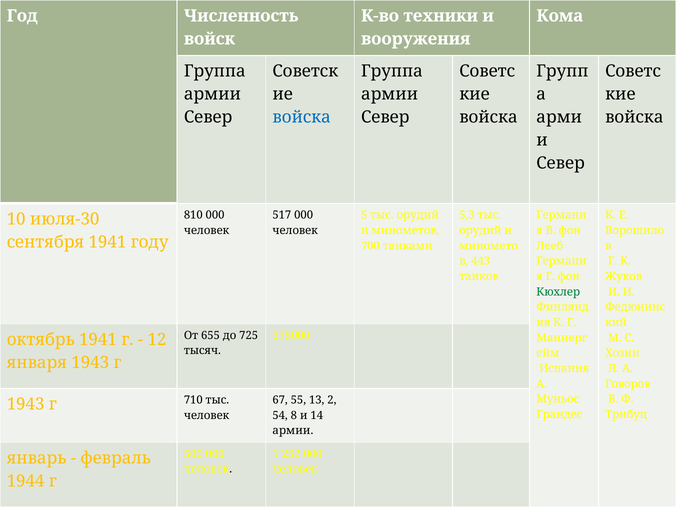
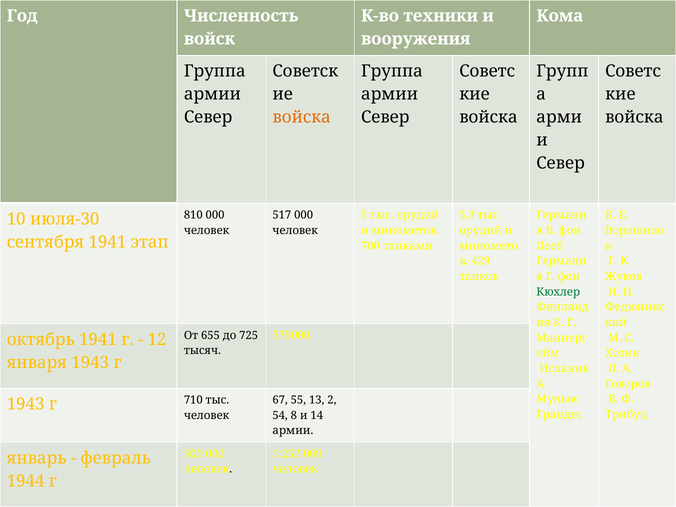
войска at (302, 117) colour: blue -> orange
году: году -> этап
443: 443 -> 429
